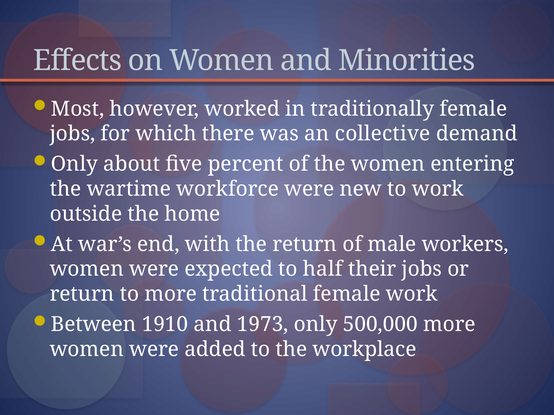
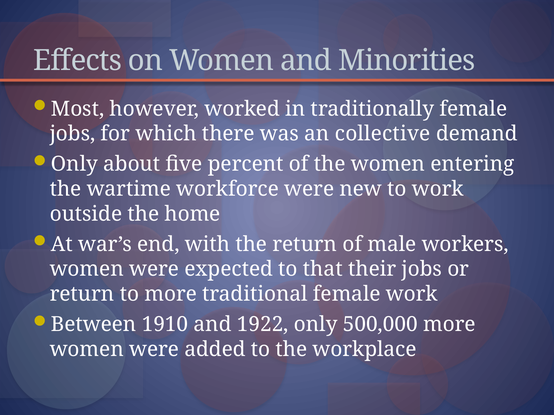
half: half -> that
1973: 1973 -> 1922
